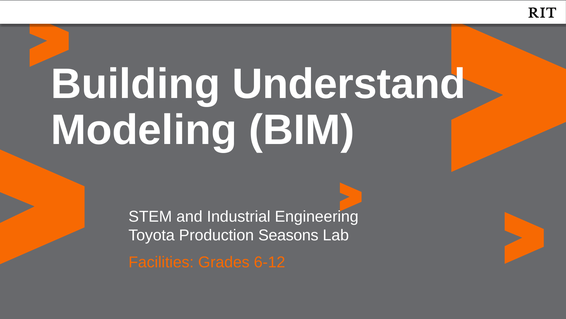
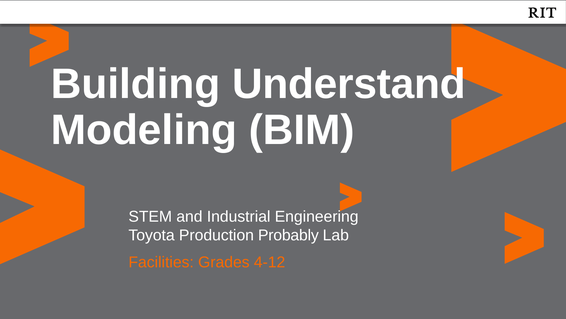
Seasons: Seasons -> Probably
6-12: 6-12 -> 4-12
